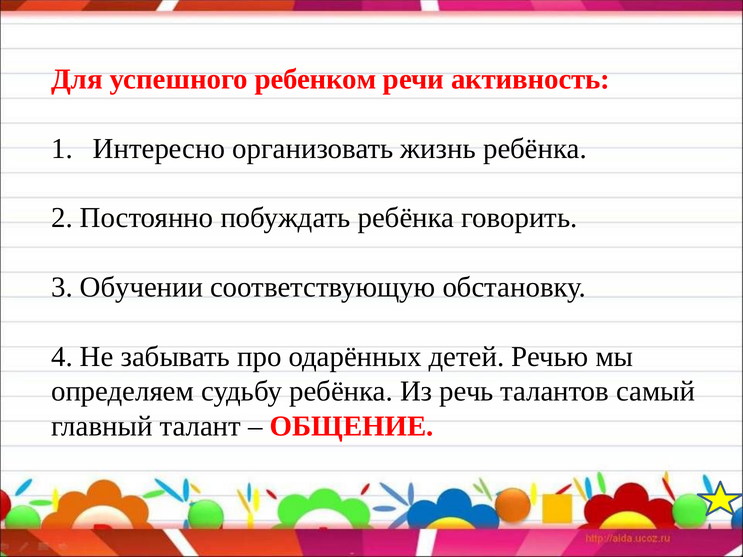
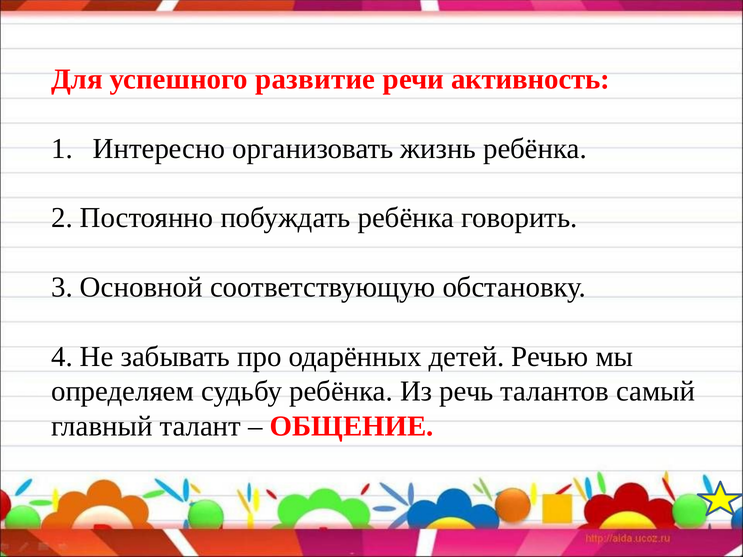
ребенком: ребенком -> развитие
Обучении: Обучении -> Основной
